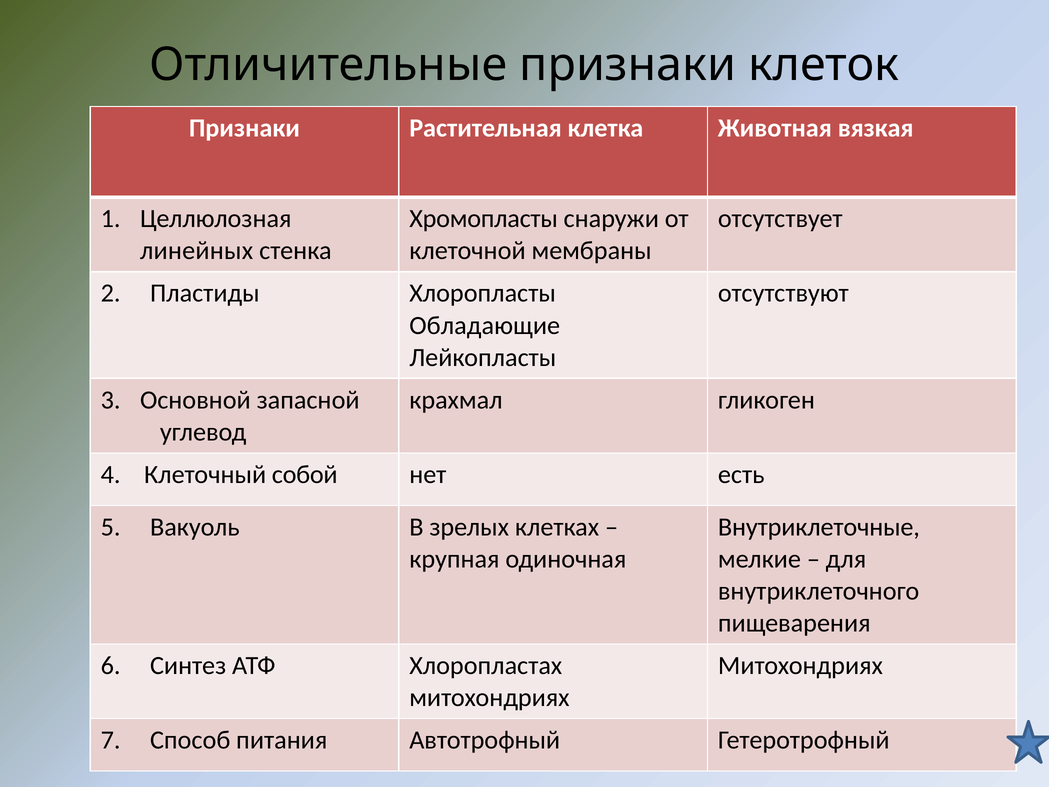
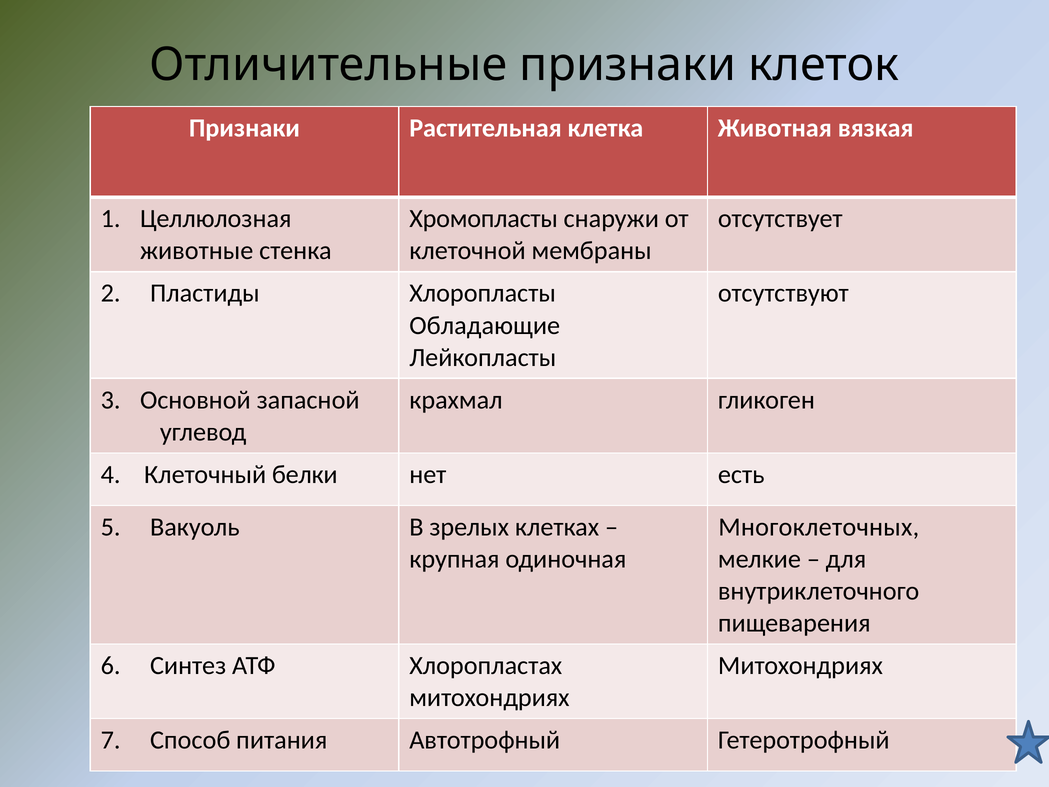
линейных: линейных -> животные
собой: собой -> белки
Внутриклеточные: Внутриклеточные -> Многоклеточных
